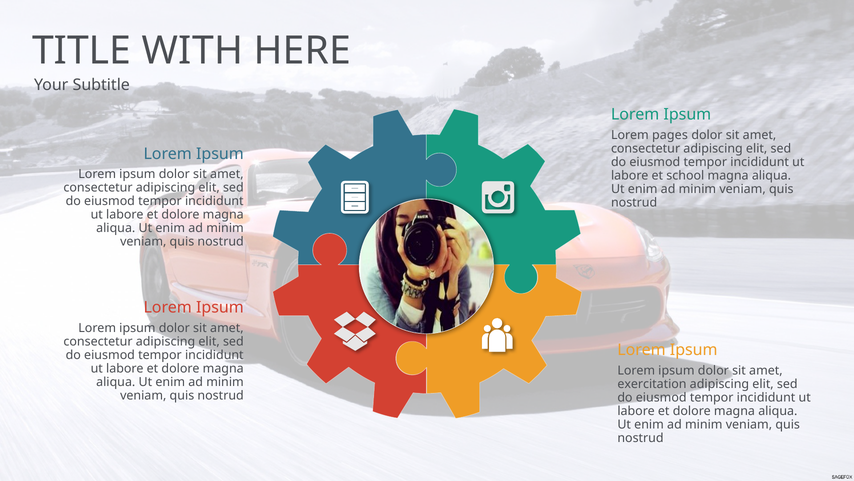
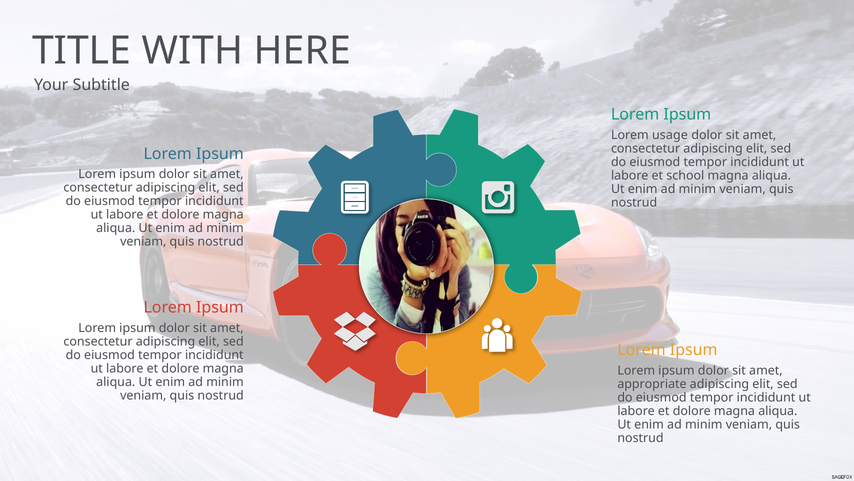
pages: pages -> usage
exercitation: exercitation -> appropriate
